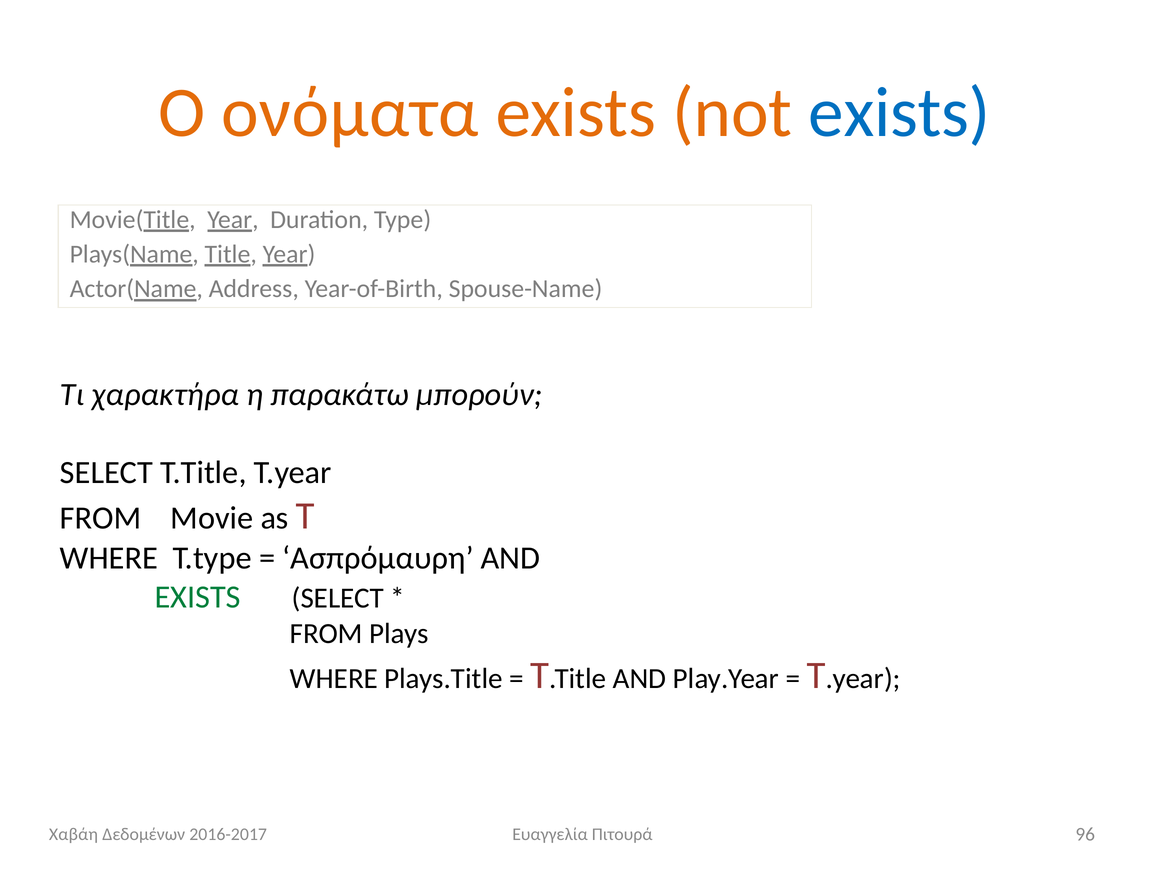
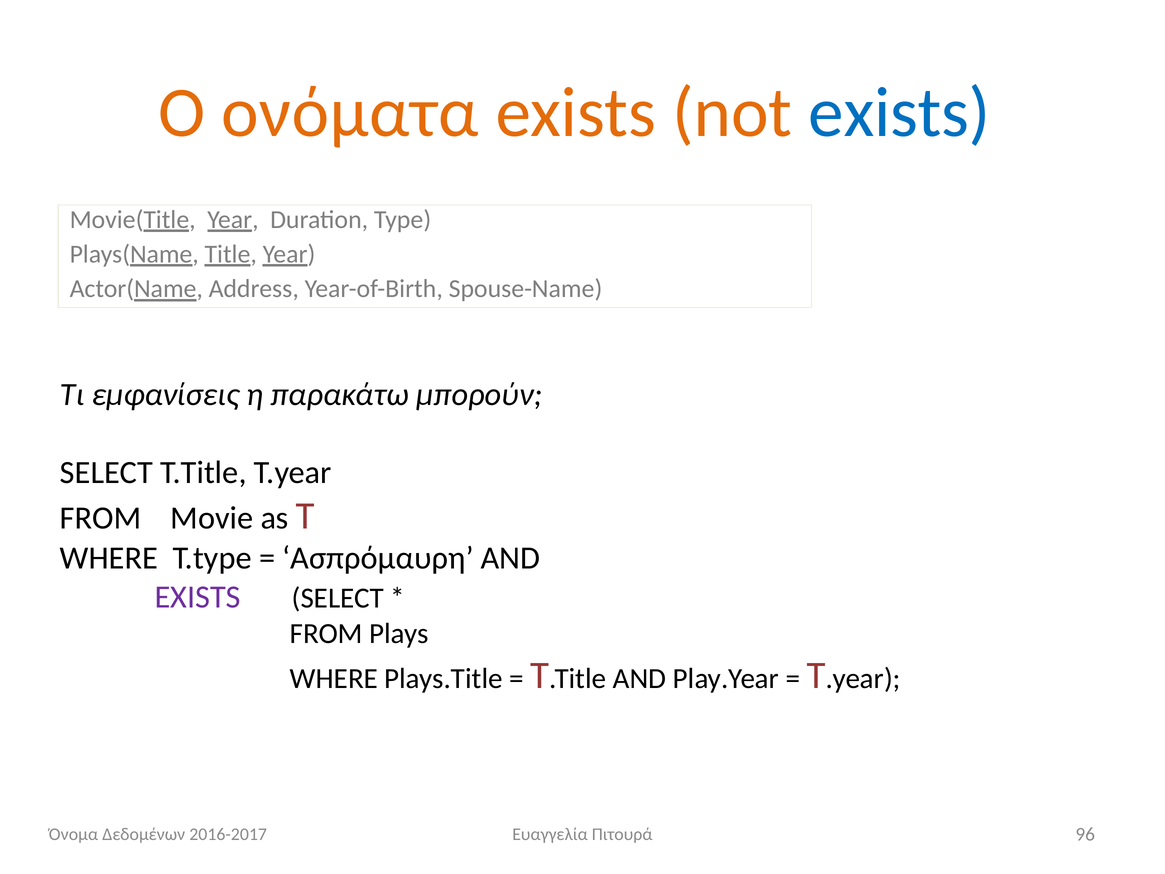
χαρακτήρα: χαρακτήρα -> εμφανίσεις
EXISTS at (198, 597) colour: green -> purple
Χαβάη: Χαβάη -> Όνομα
